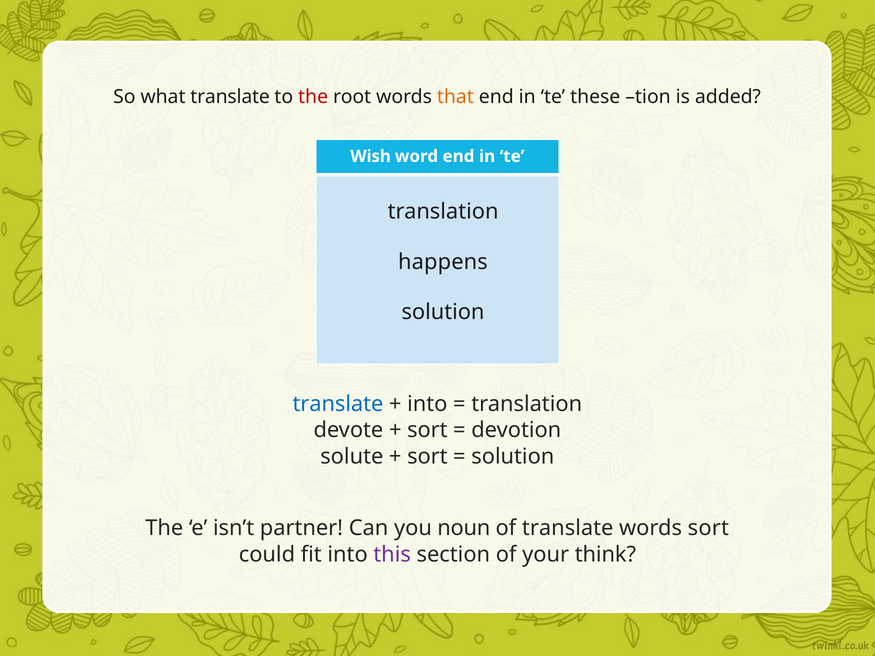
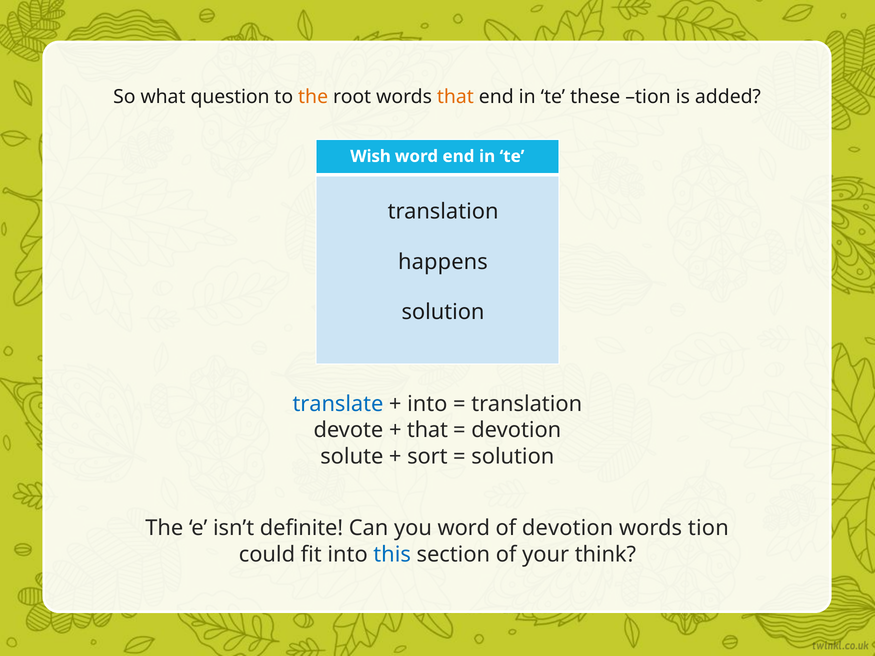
what translate: translate -> question
the at (313, 97) colour: red -> orange
sort at (427, 430): sort -> that
partner: partner -> definite
you noun: noun -> word
of translate: translate -> devotion
words sort: sort -> tion
this colour: purple -> blue
